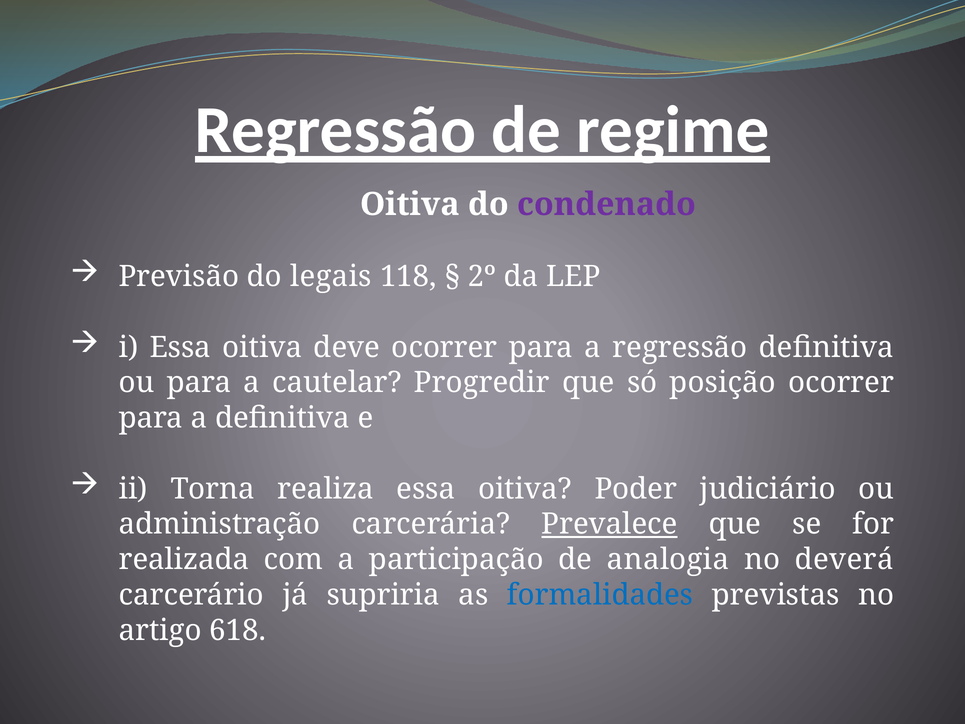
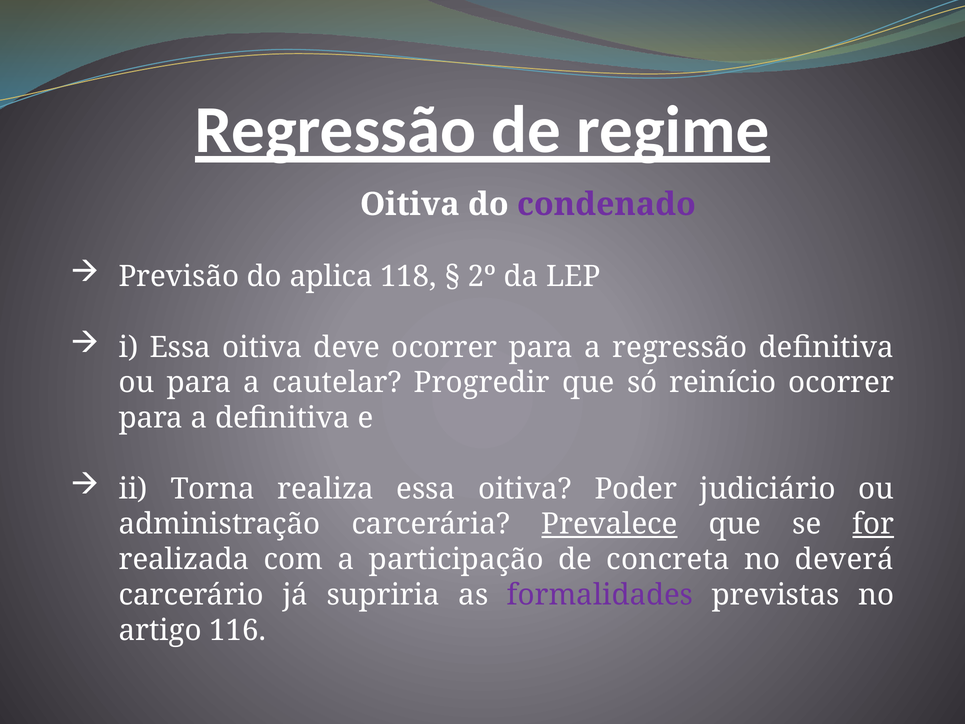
legais: legais -> aplica
posição: posição -> reinício
for underline: none -> present
analogia: analogia -> concreta
formalidades colour: blue -> purple
618: 618 -> 116
